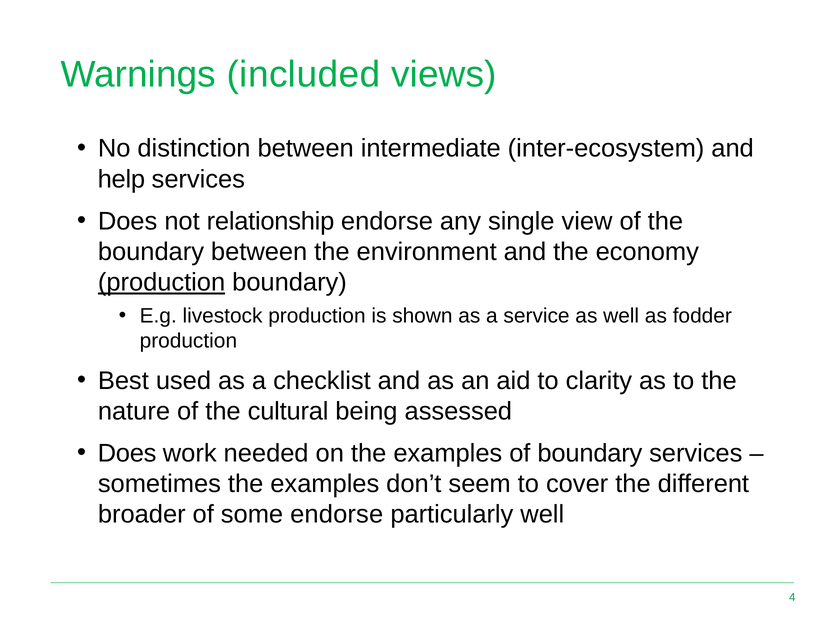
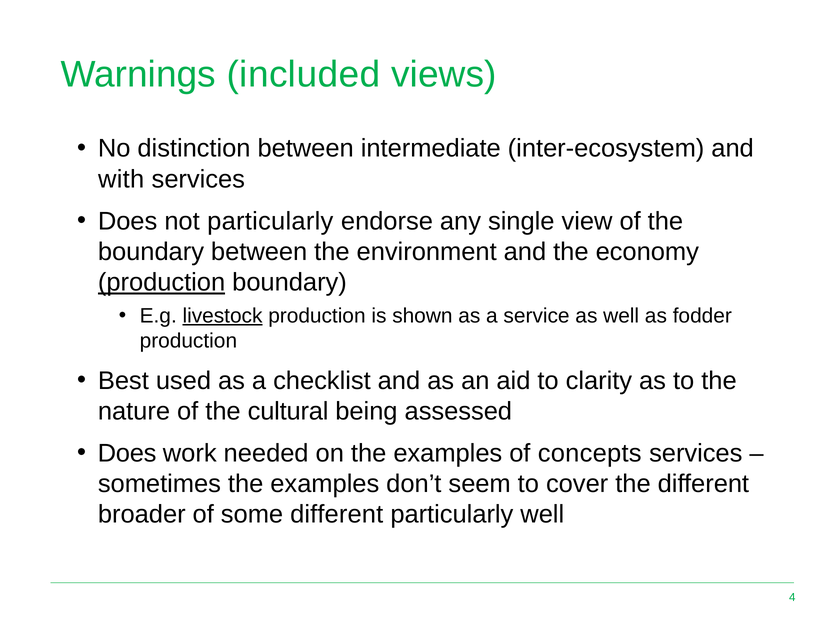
help: help -> with
not relationship: relationship -> particularly
livestock underline: none -> present
of boundary: boundary -> concepts
some endorse: endorse -> different
